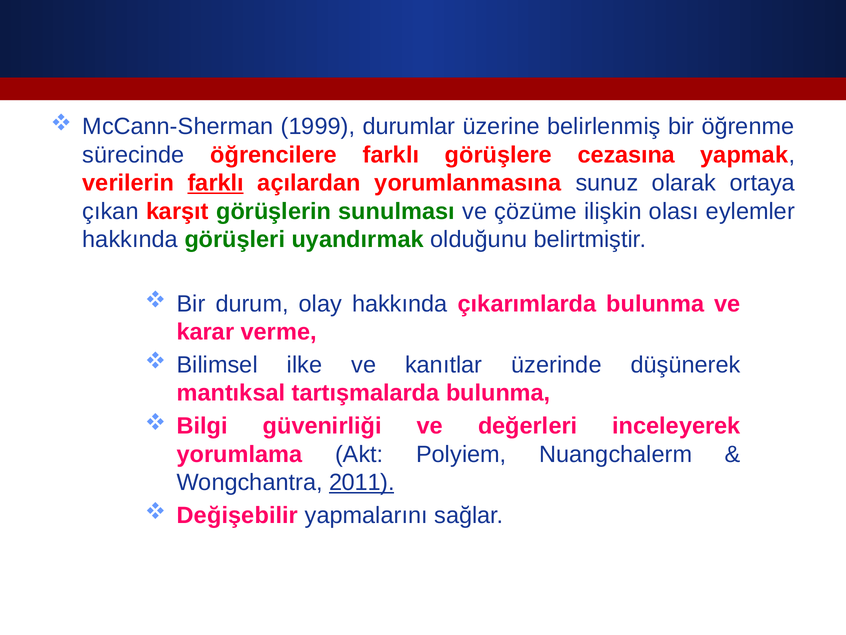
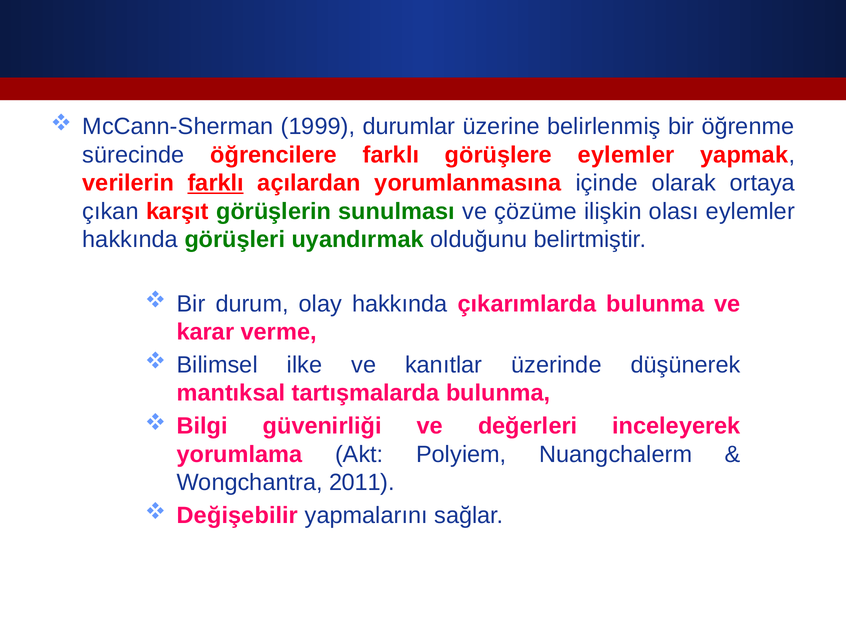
görüşlere cezasına: cezasına -> eylemler
sunuz: sunuz -> içinde
2011 underline: present -> none
